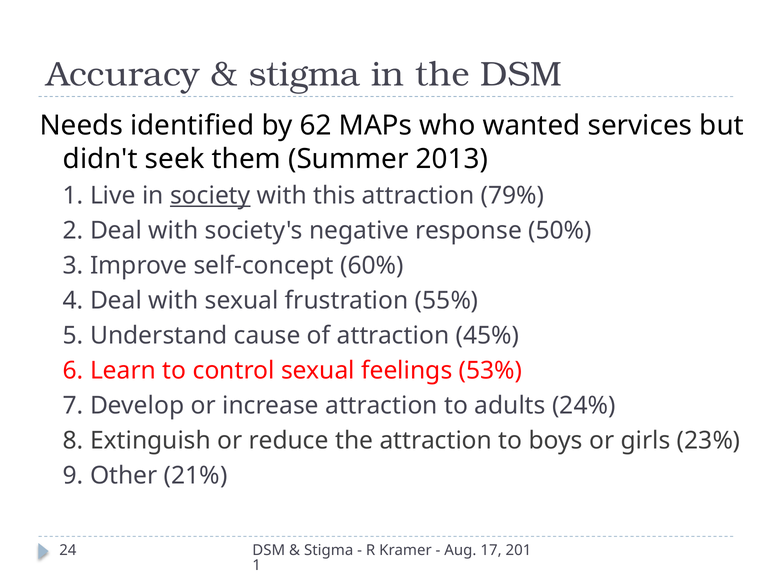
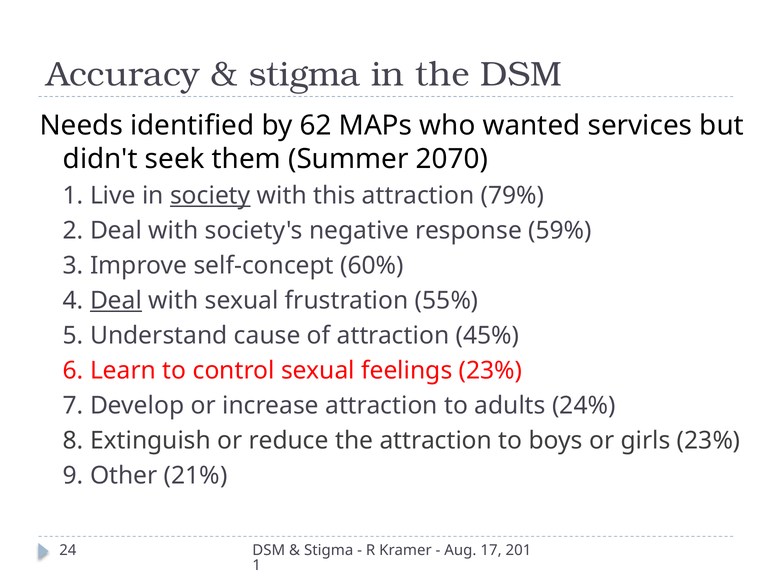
2013: 2013 -> 2070
50%: 50% -> 59%
Deal at (116, 301) underline: none -> present
feelings 53%: 53% -> 23%
